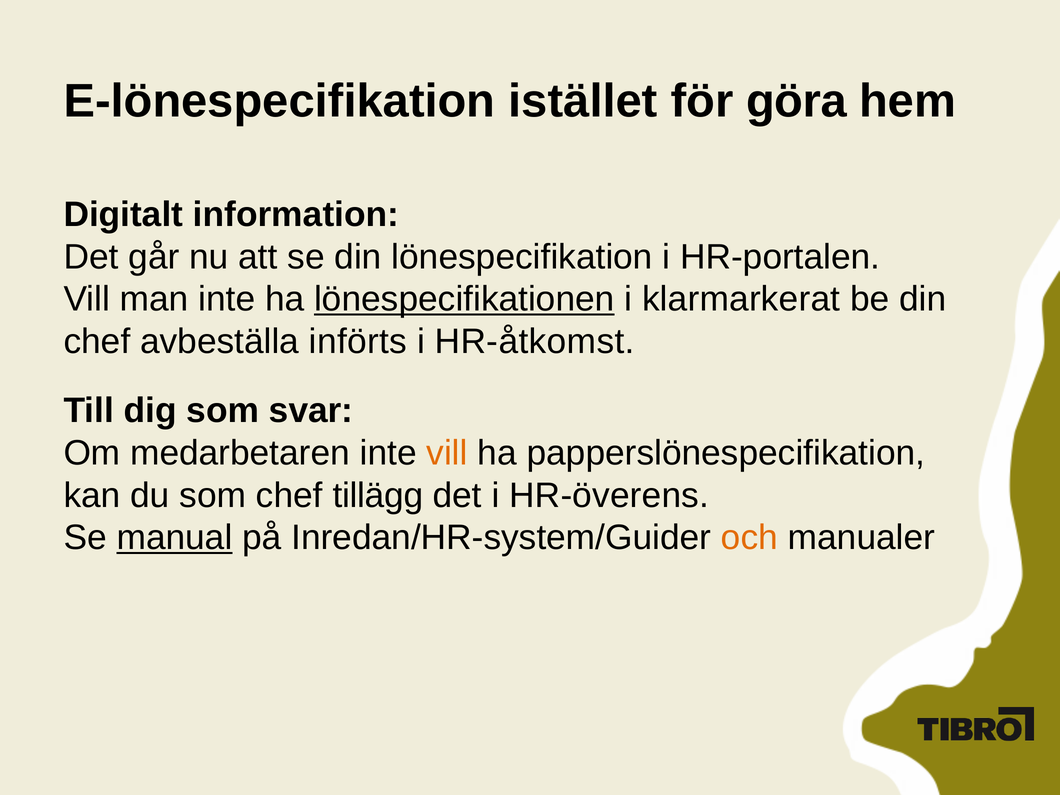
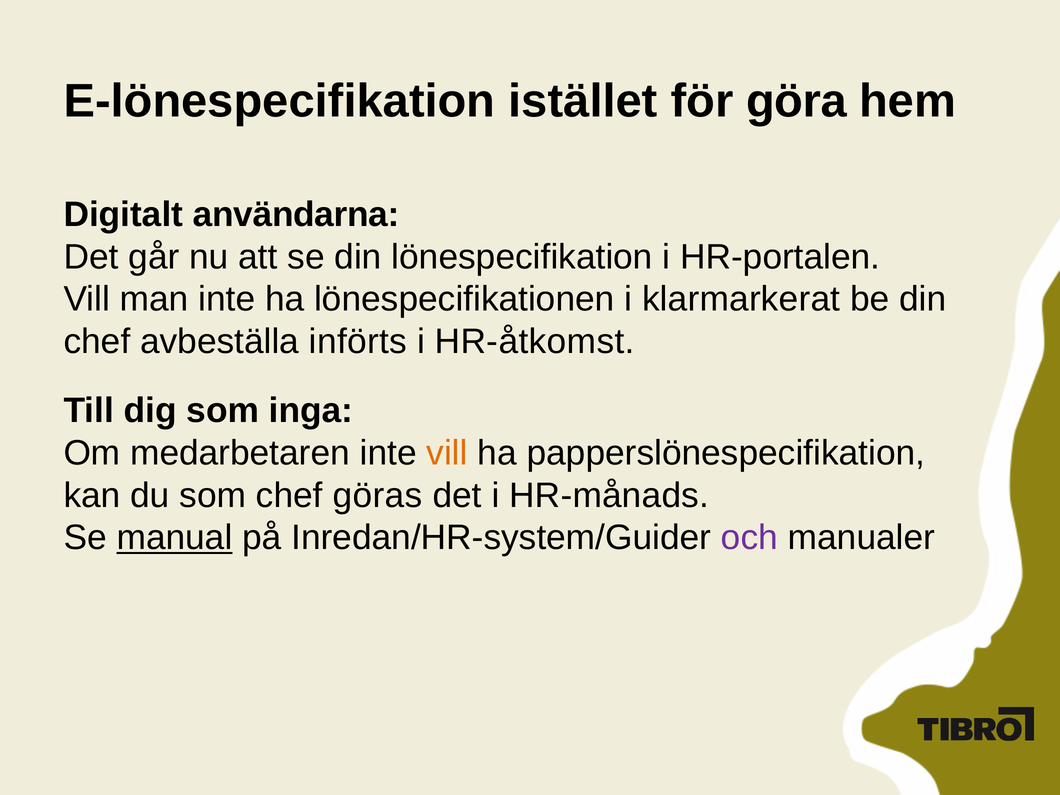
information: information -> användarna
lönespecifikationen underline: present -> none
svar: svar -> inga
tillägg: tillägg -> göras
HR-överens: HR-överens -> HR-månads
och colour: orange -> purple
